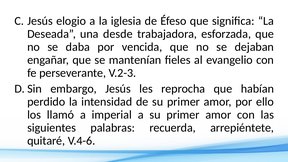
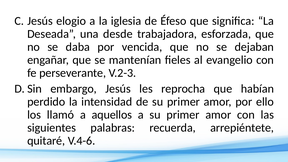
imperial: imperial -> aquellos
